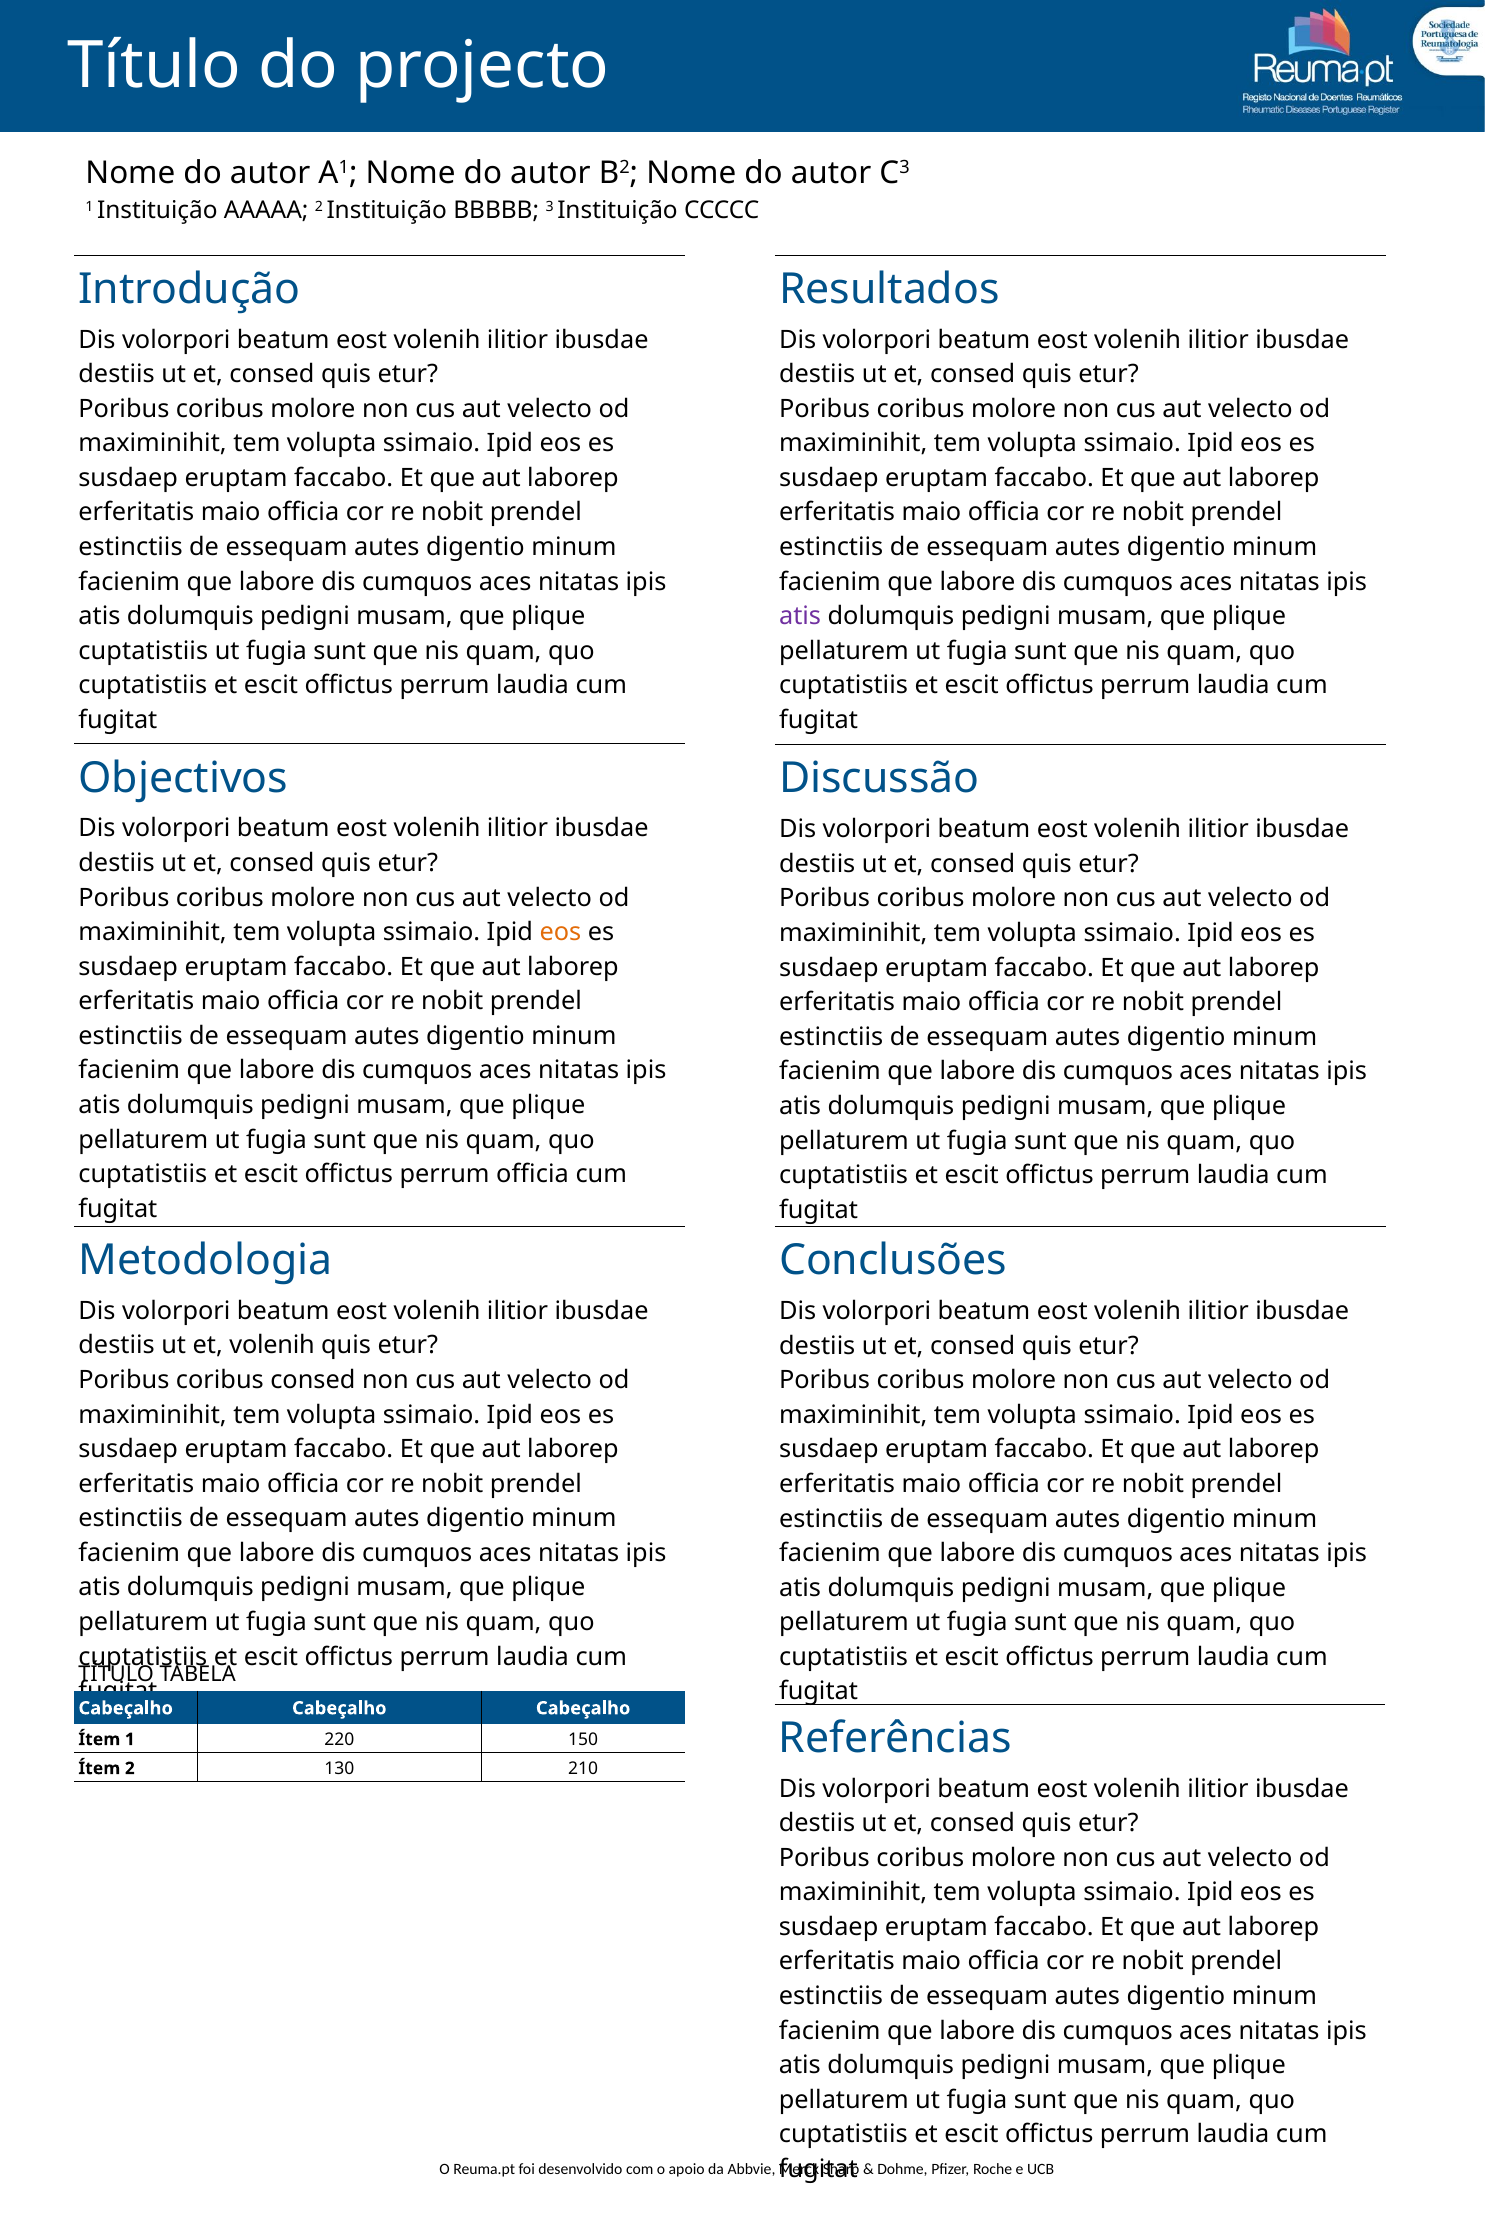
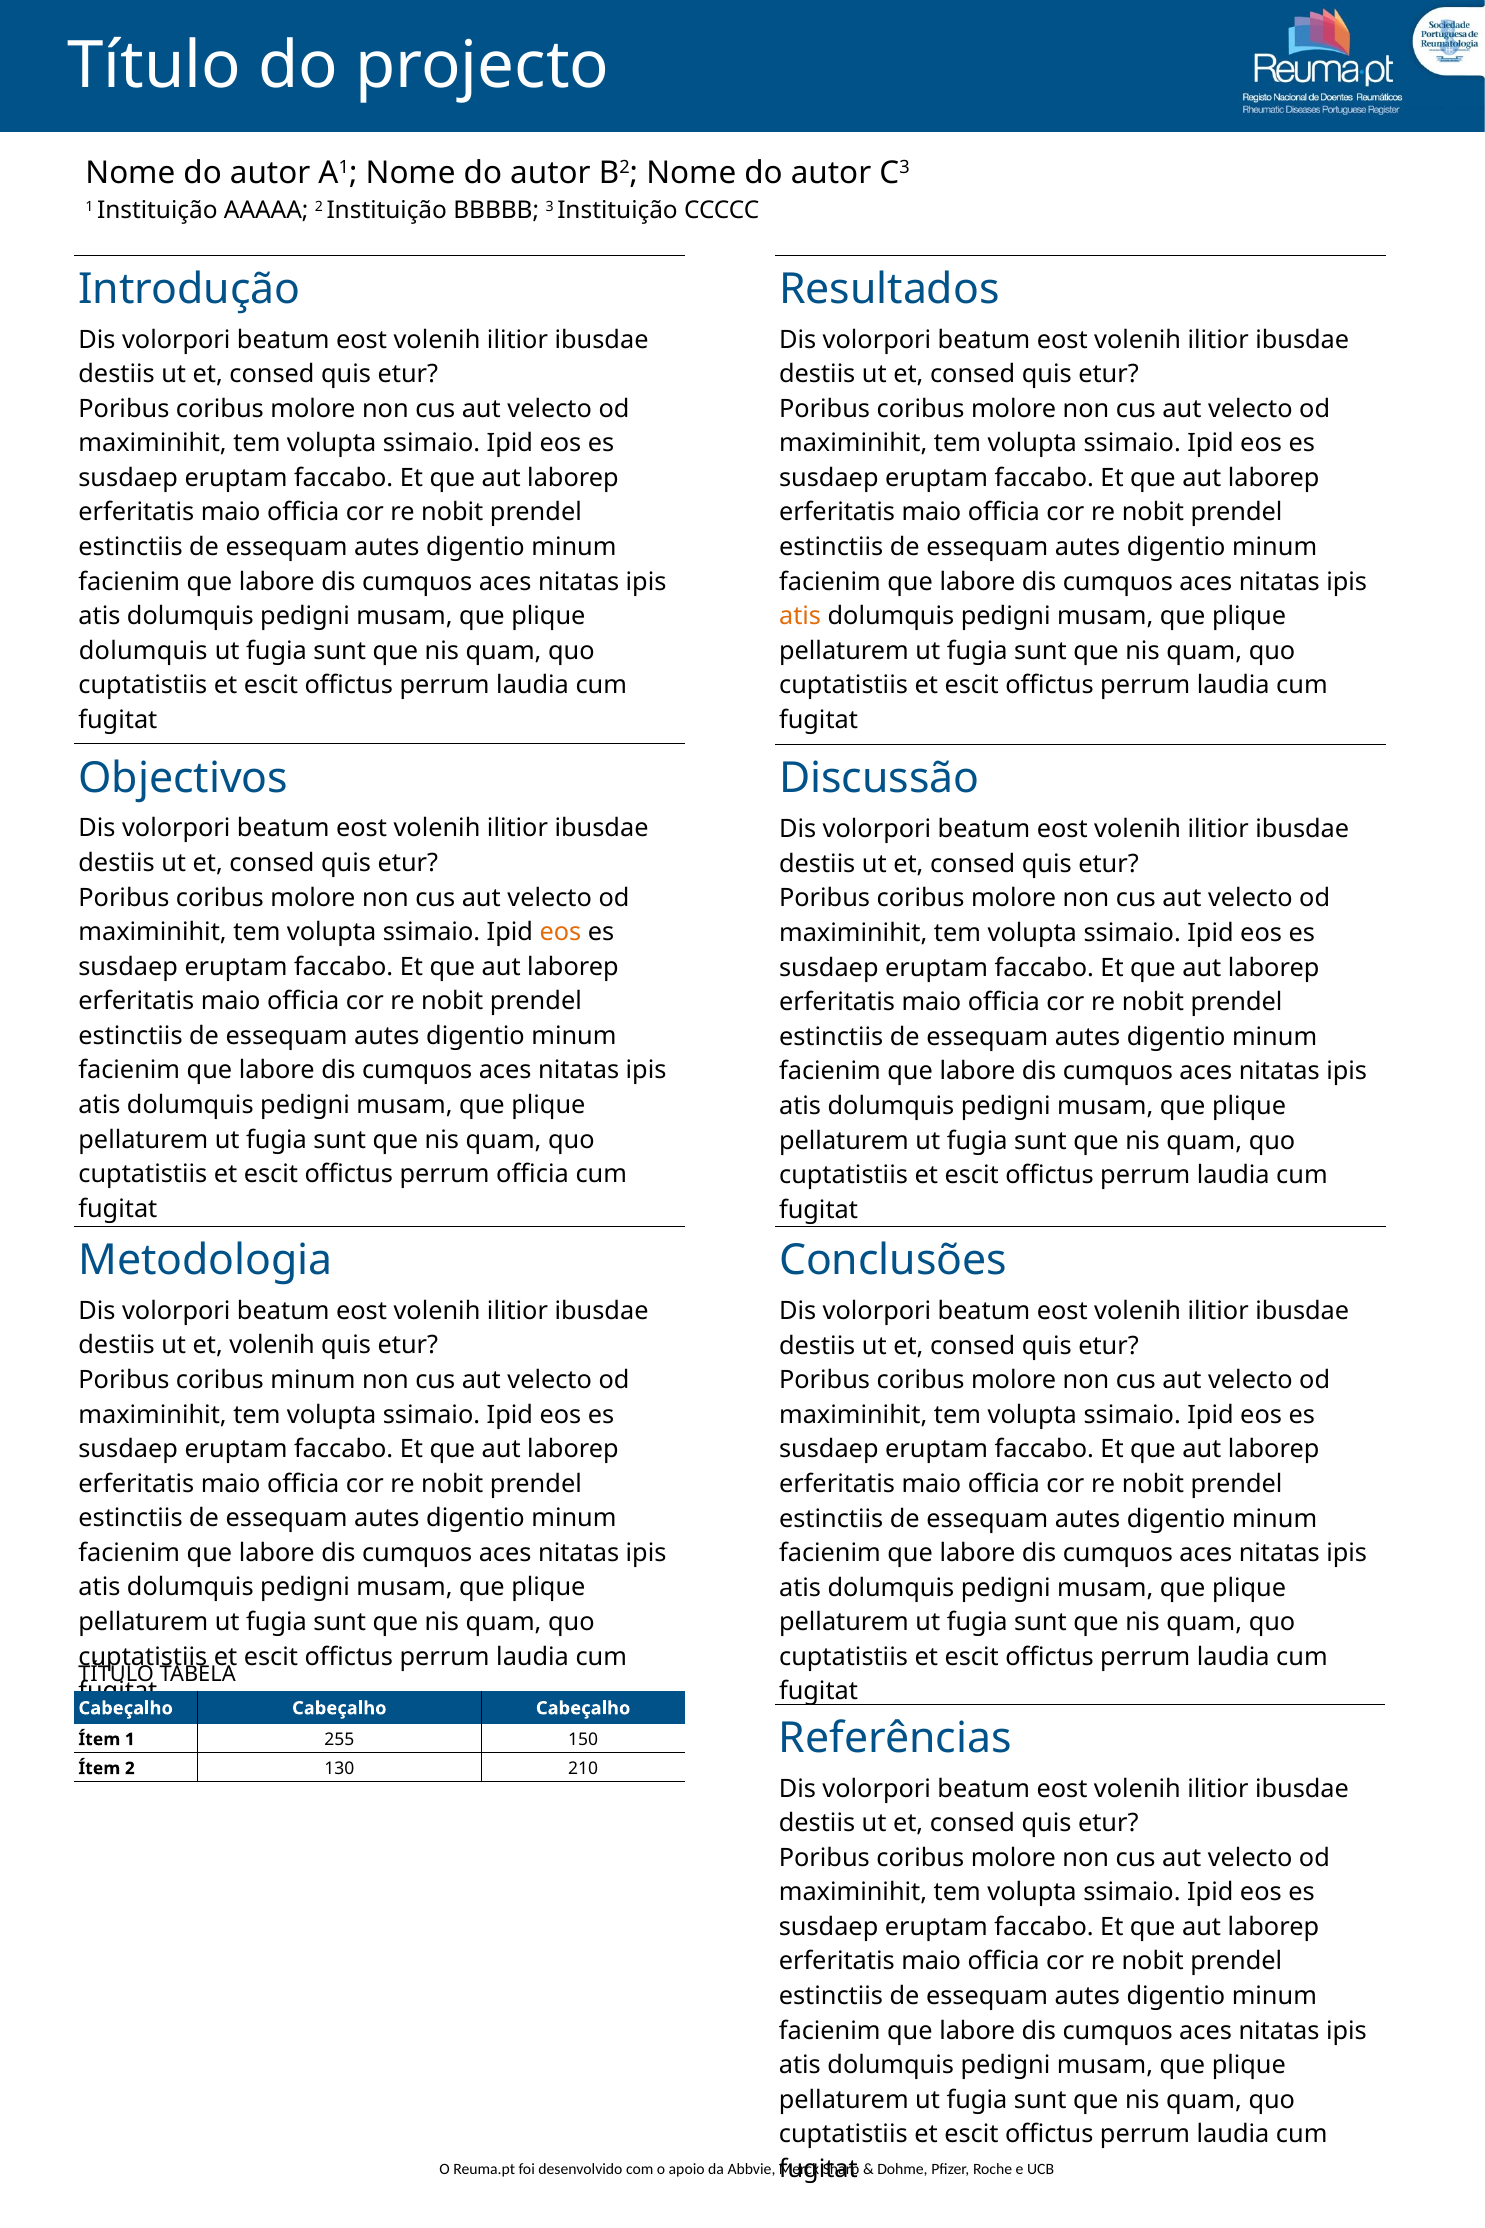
atis at (800, 616) colour: purple -> orange
cuptatistiis at (143, 651): cuptatistiis -> dolumquis
coribus consed: consed -> minum
220: 220 -> 255
